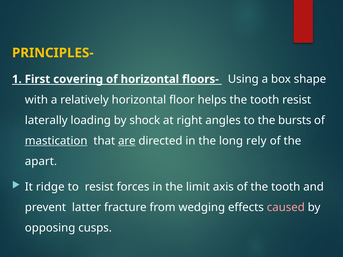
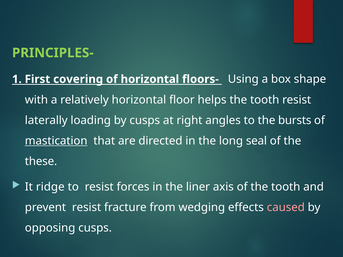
PRINCIPLES- colour: yellow -> light green
by shock: shock -> cusps
are underline: present -> none
rely: rely -> seal
apart: apart -> these
limit: limit -> liner
prevent latter: latter -> resist
